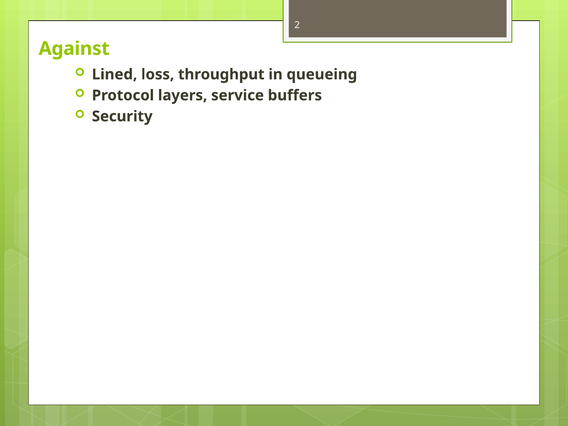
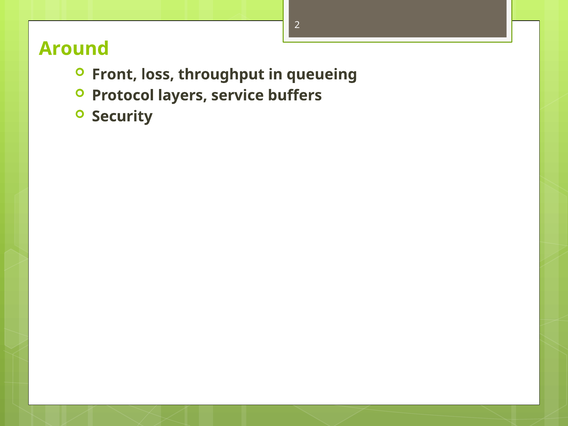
Against: Against -> Around
Lined: Lined -> Front
